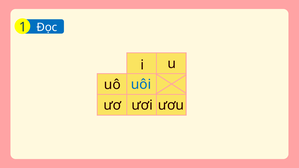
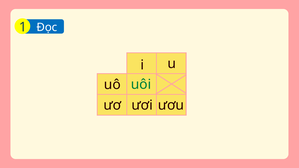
uôi colour: blue -> green
